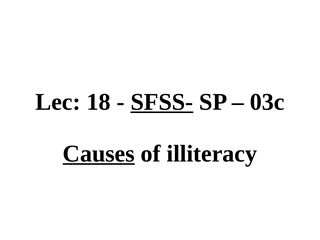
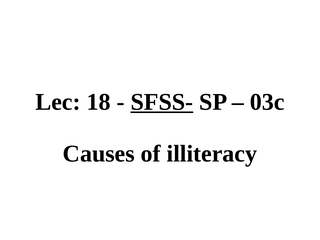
Causes underline: present -> none
